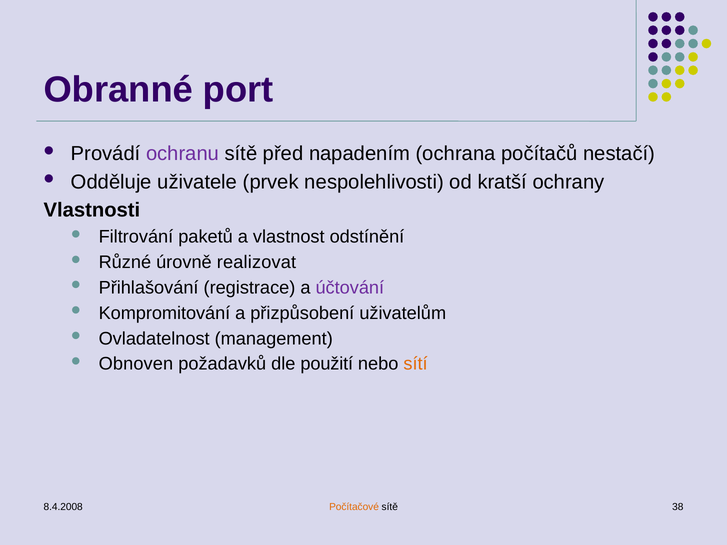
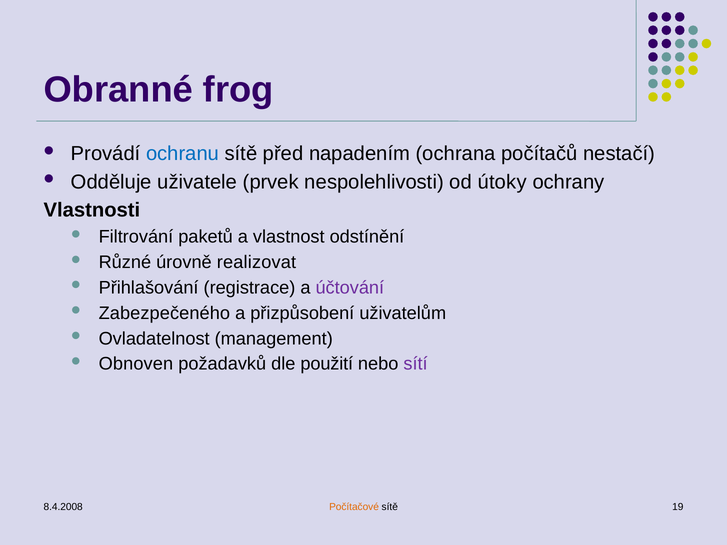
port: port -> frog
ochranu colour: purple -> blue
kratší: kratší -> útoky
Kompromitování: Kompromitování -> Zabezpečeného
sítí colour: orange -> purple
38: 38 -> 19
